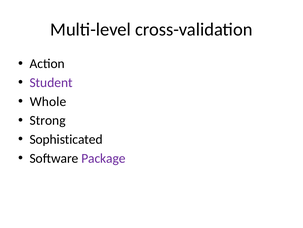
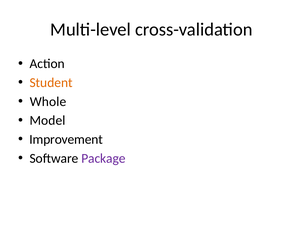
Student colour: purple -> orange
Strong: Strong -> Model
Sophisticated: Sophisticated -> Improvement
